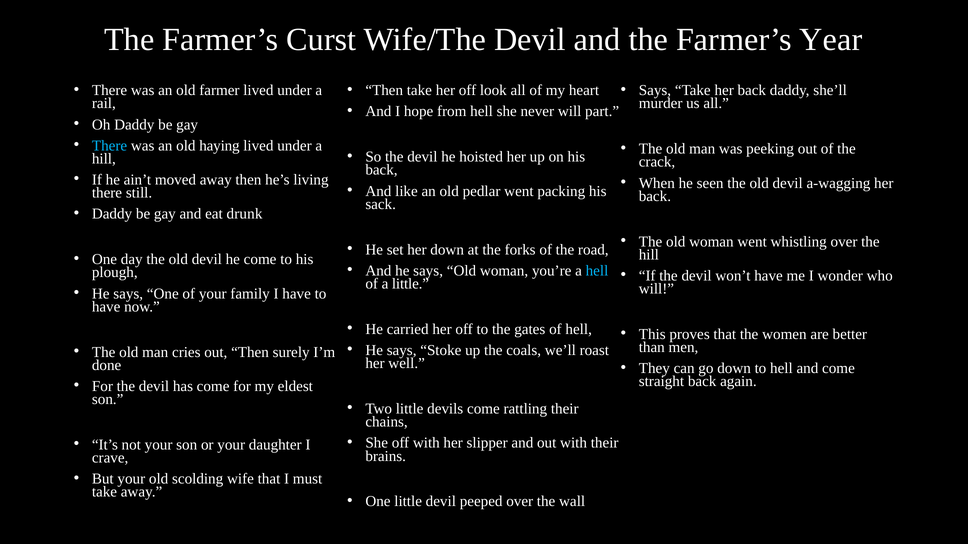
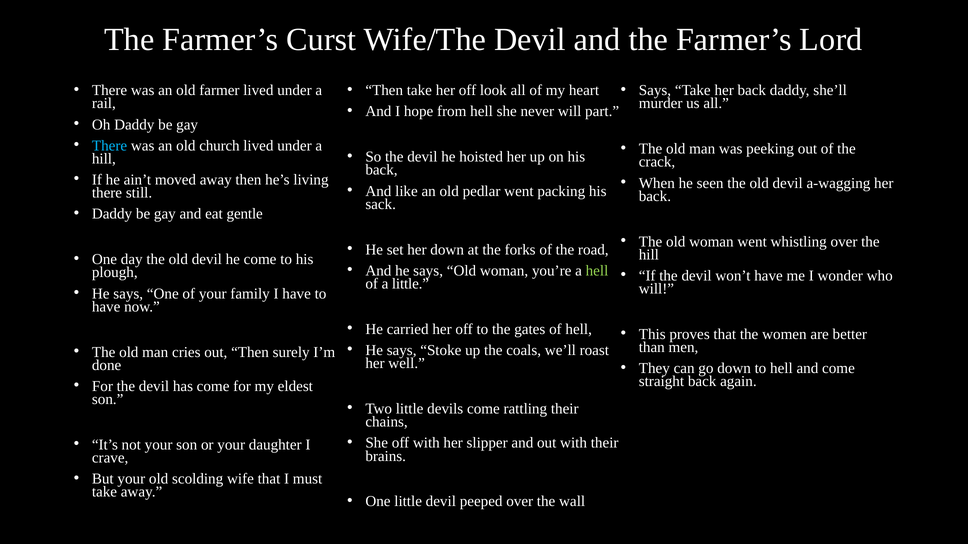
Year: Year -> Lord
haying: haying -> church
drunk: drunk -> gentle
hell at (597, 271) colour: light blue -> light green
